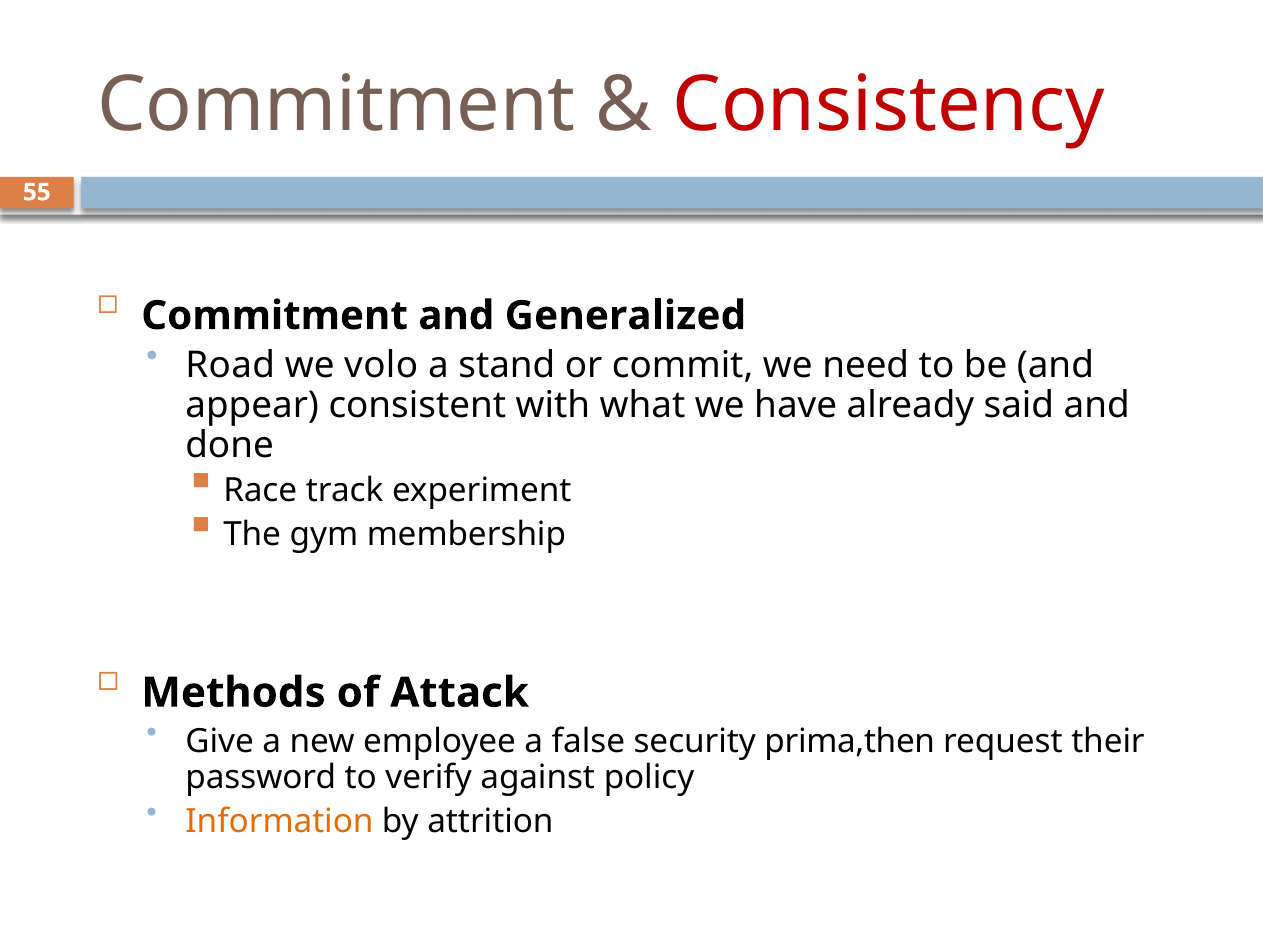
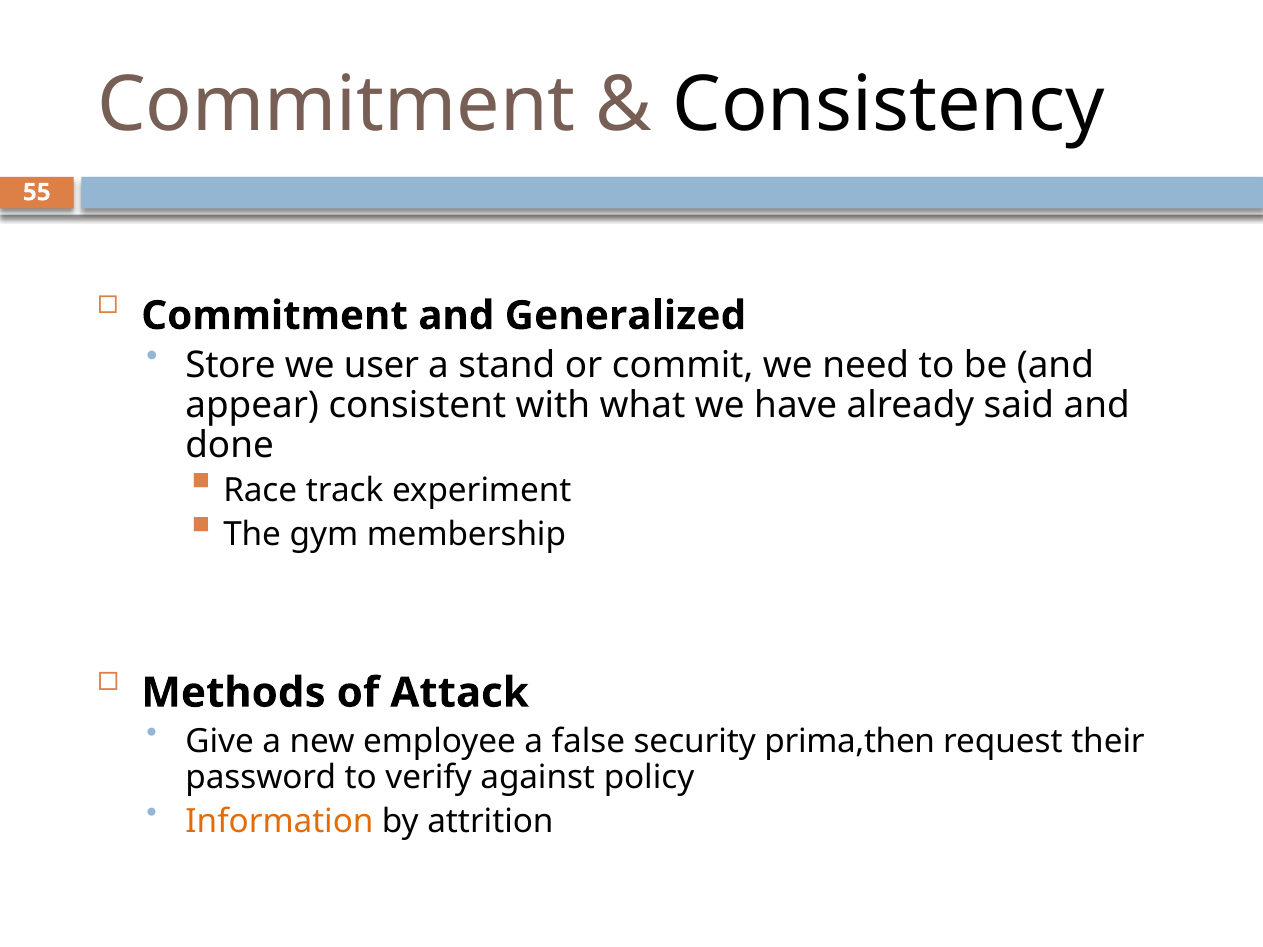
Consistency colour: red -> black
Road: Road -> Store
volo: volo -> user
